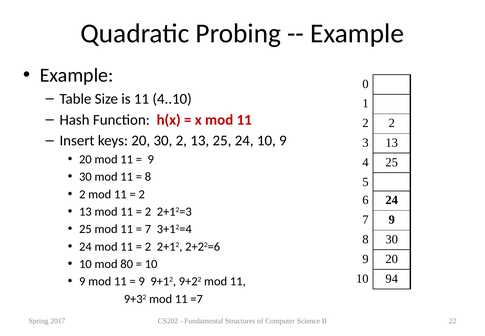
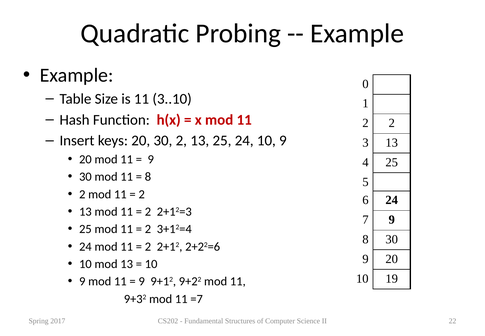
4..10: 4..10 -> 3..10
7 at (148, 229): 7 -> 2
mod 80: 80 -> 13
94: 94 -> 19
